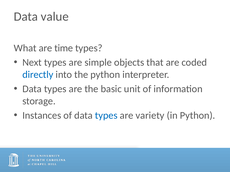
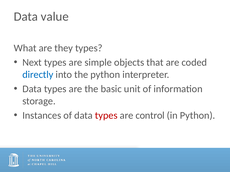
time: time -> they
types at (106, 116) colour: blue -> red
variety: variety -> control
